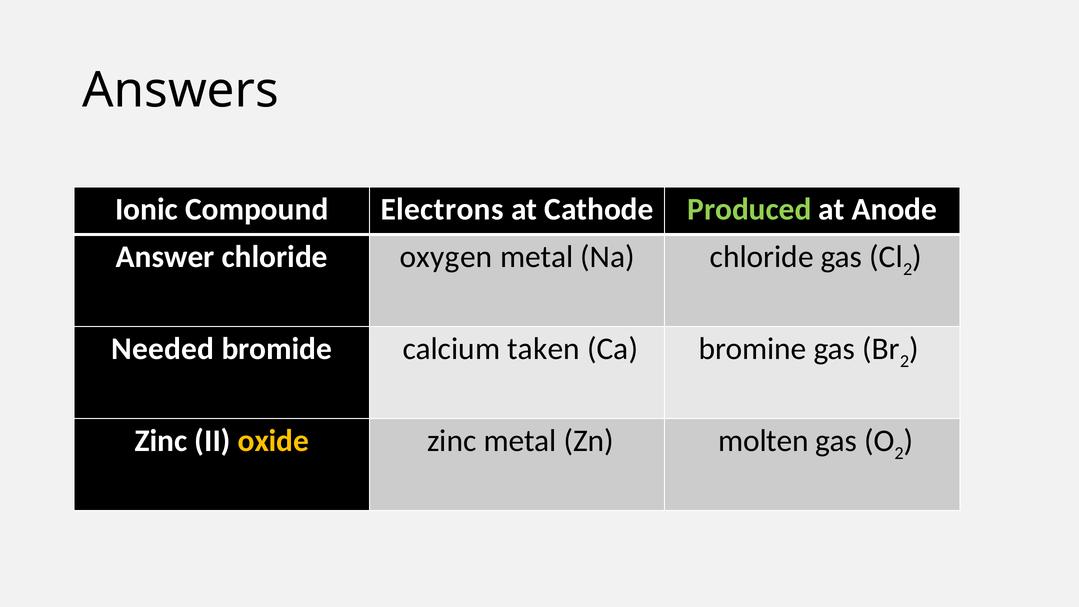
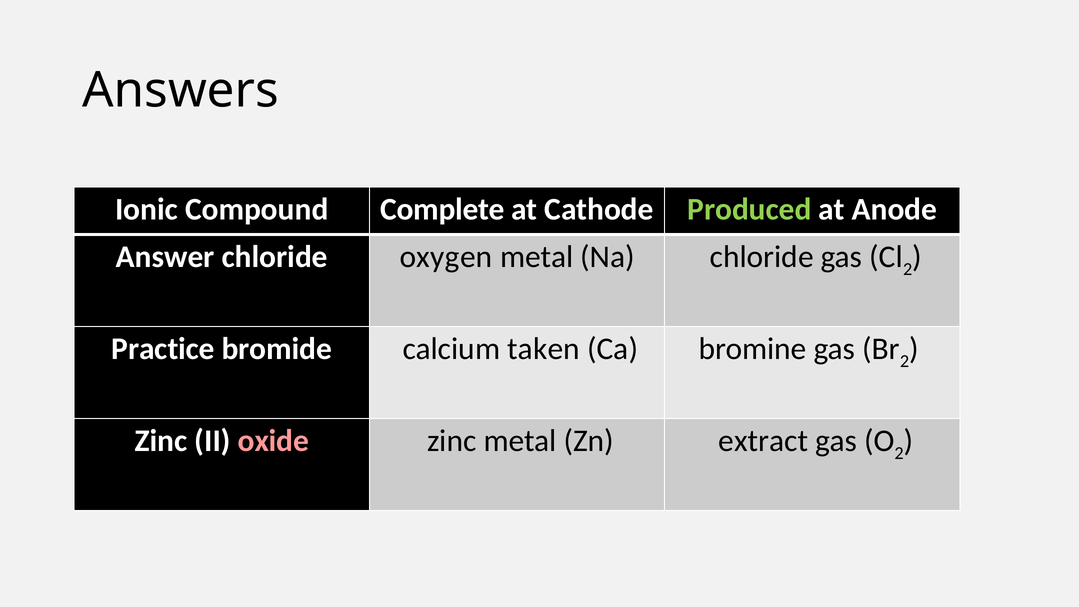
Electrons: Electrons -> Complete
Needed: Needed -> Practice
oxide colour: yellow -> pink
molten: molten -> extract
